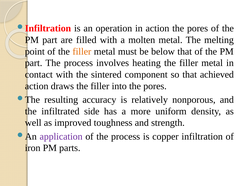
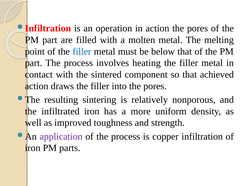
filler at (82, 52) colour: orange -> blue
accuracy: accuracy -> sintering
infiltrated side: side -> iron
